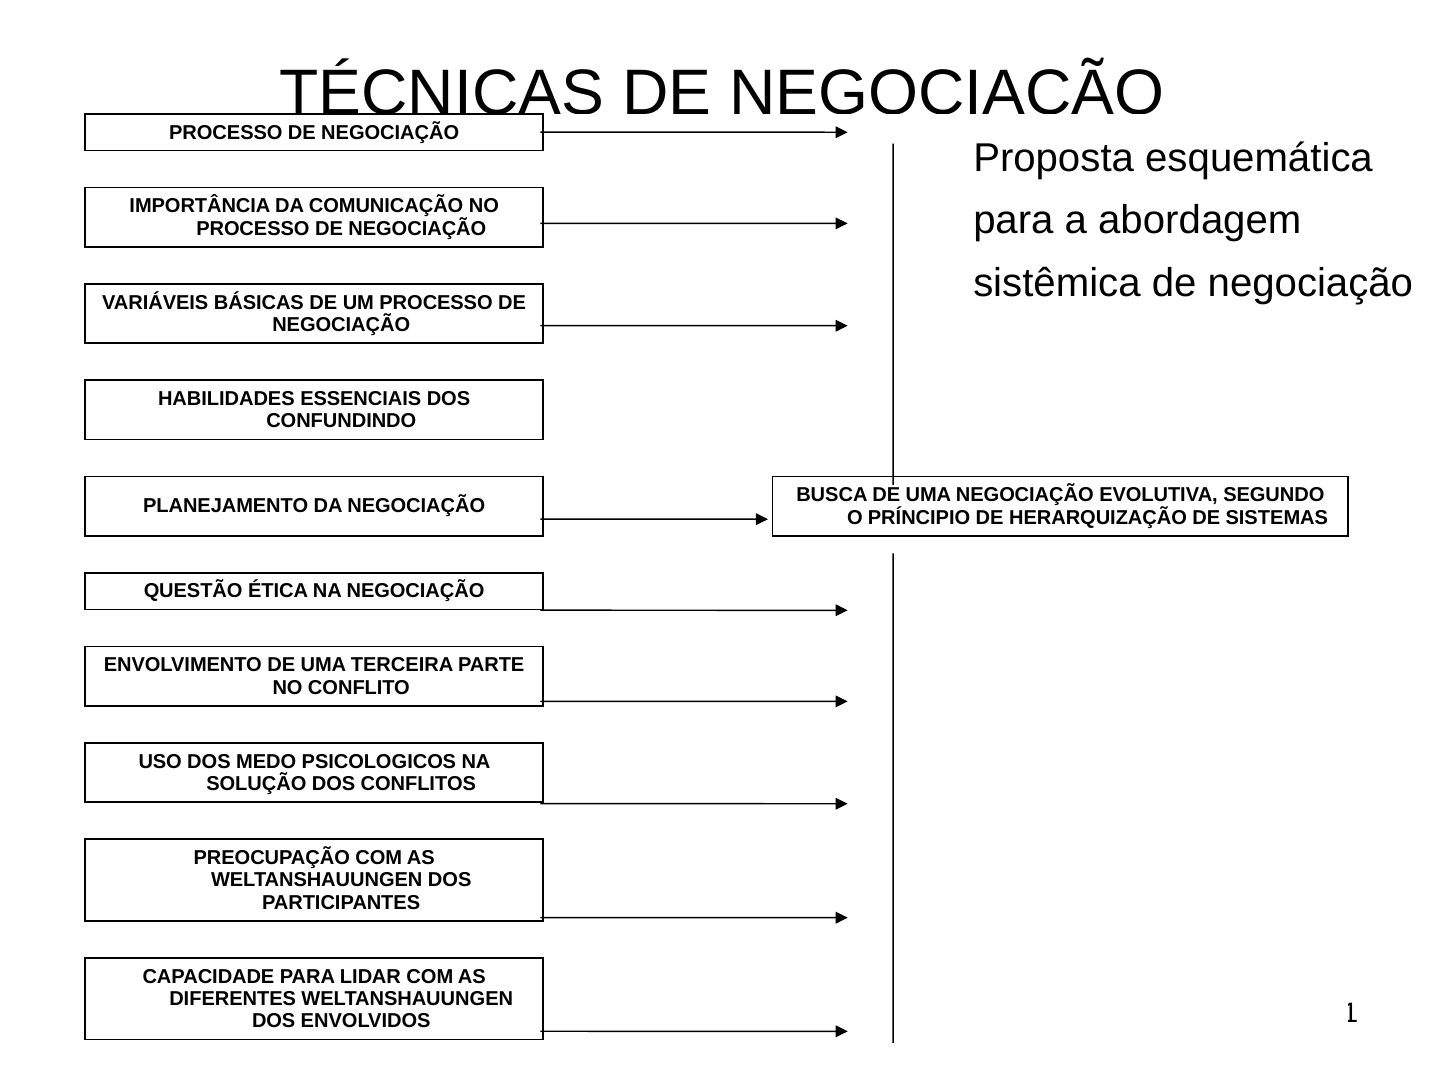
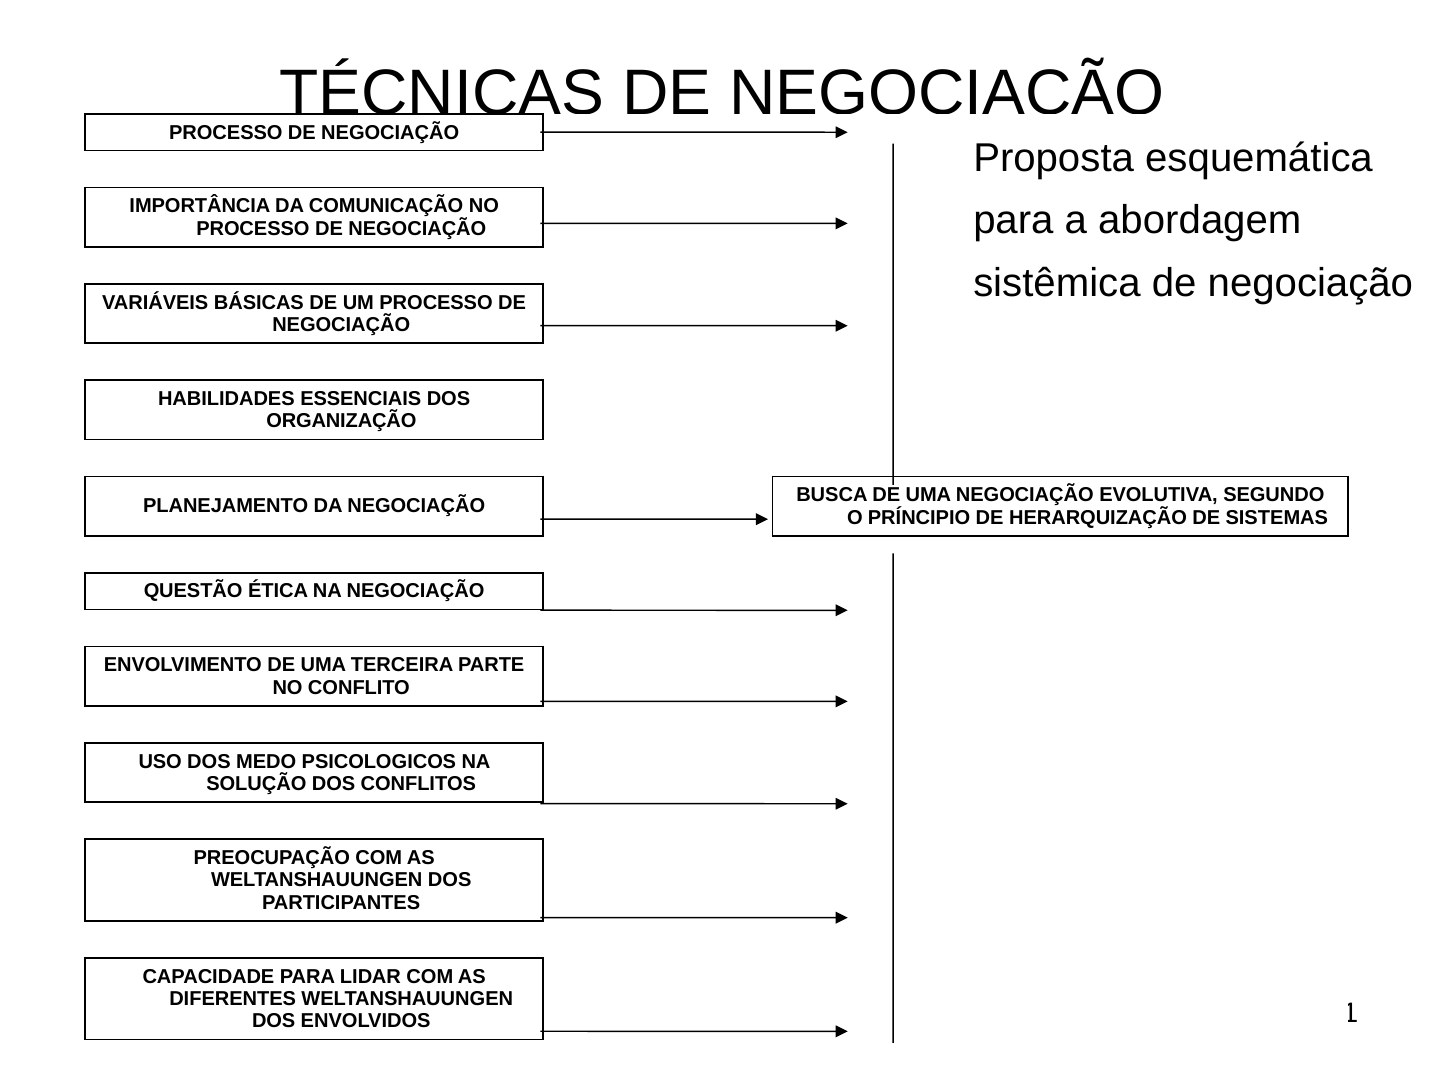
CONFUNDINDO: CONFUNDINDO -> ORGANIZAÇÃO
